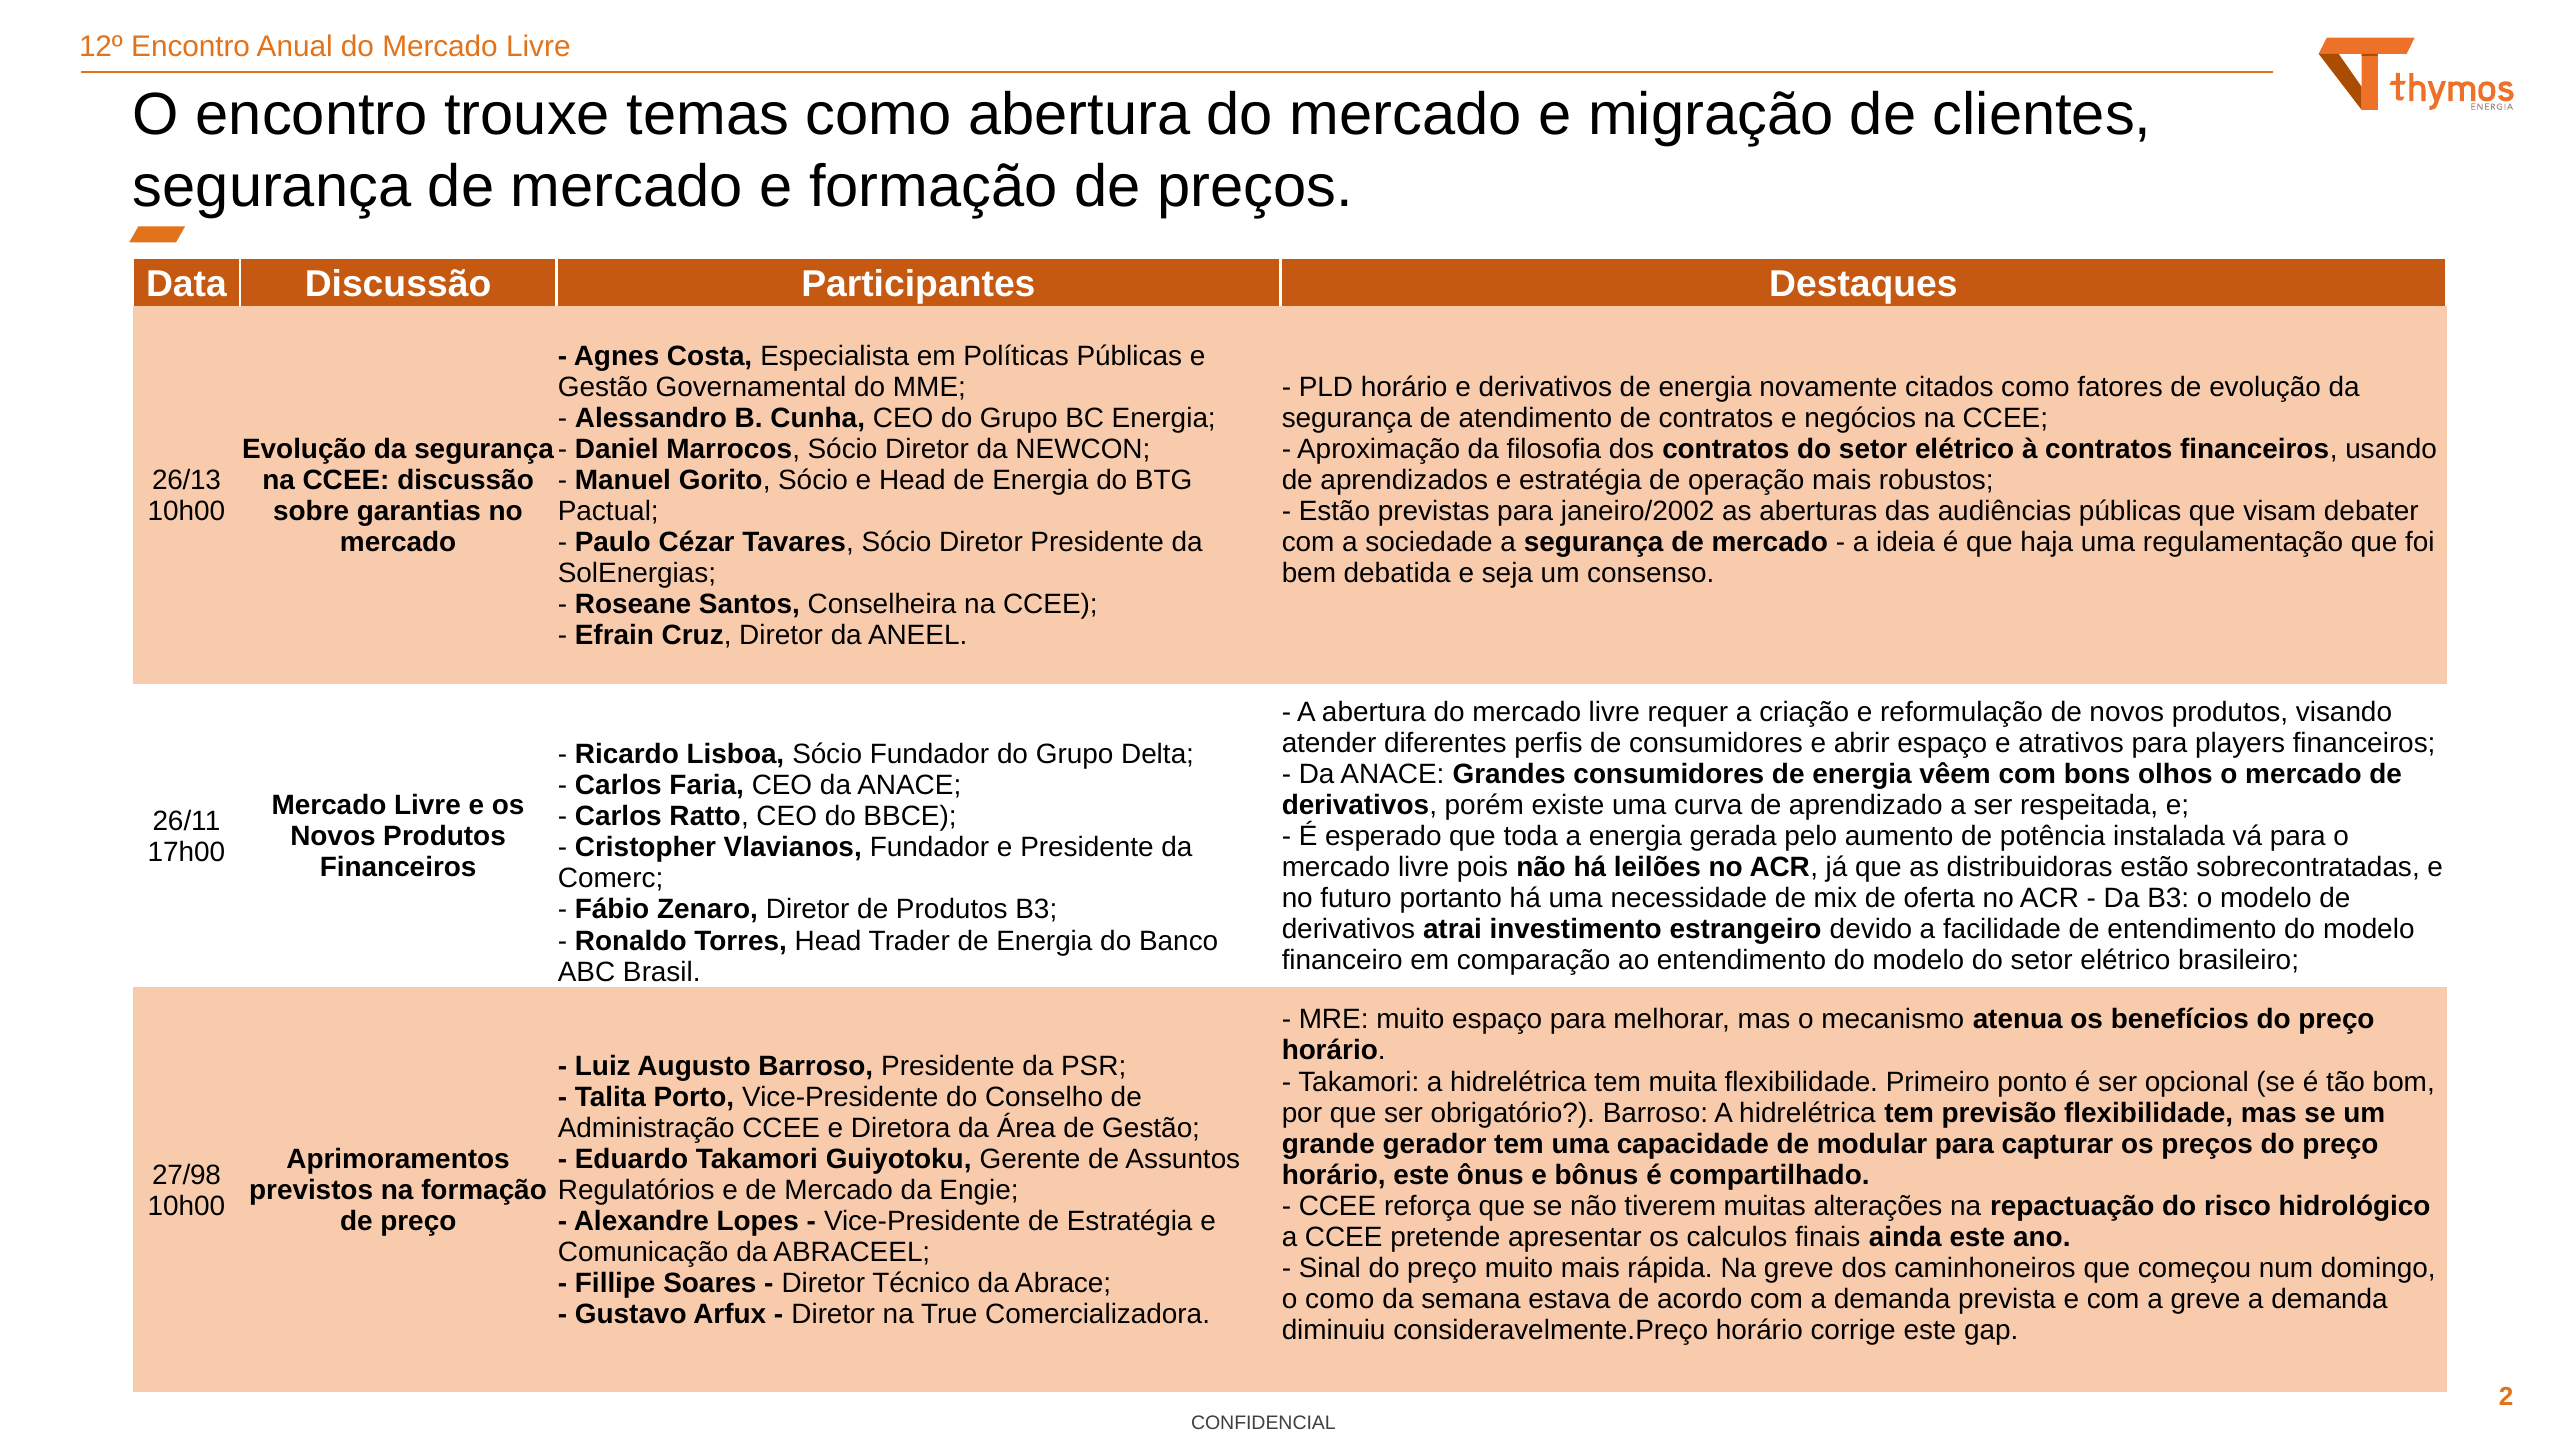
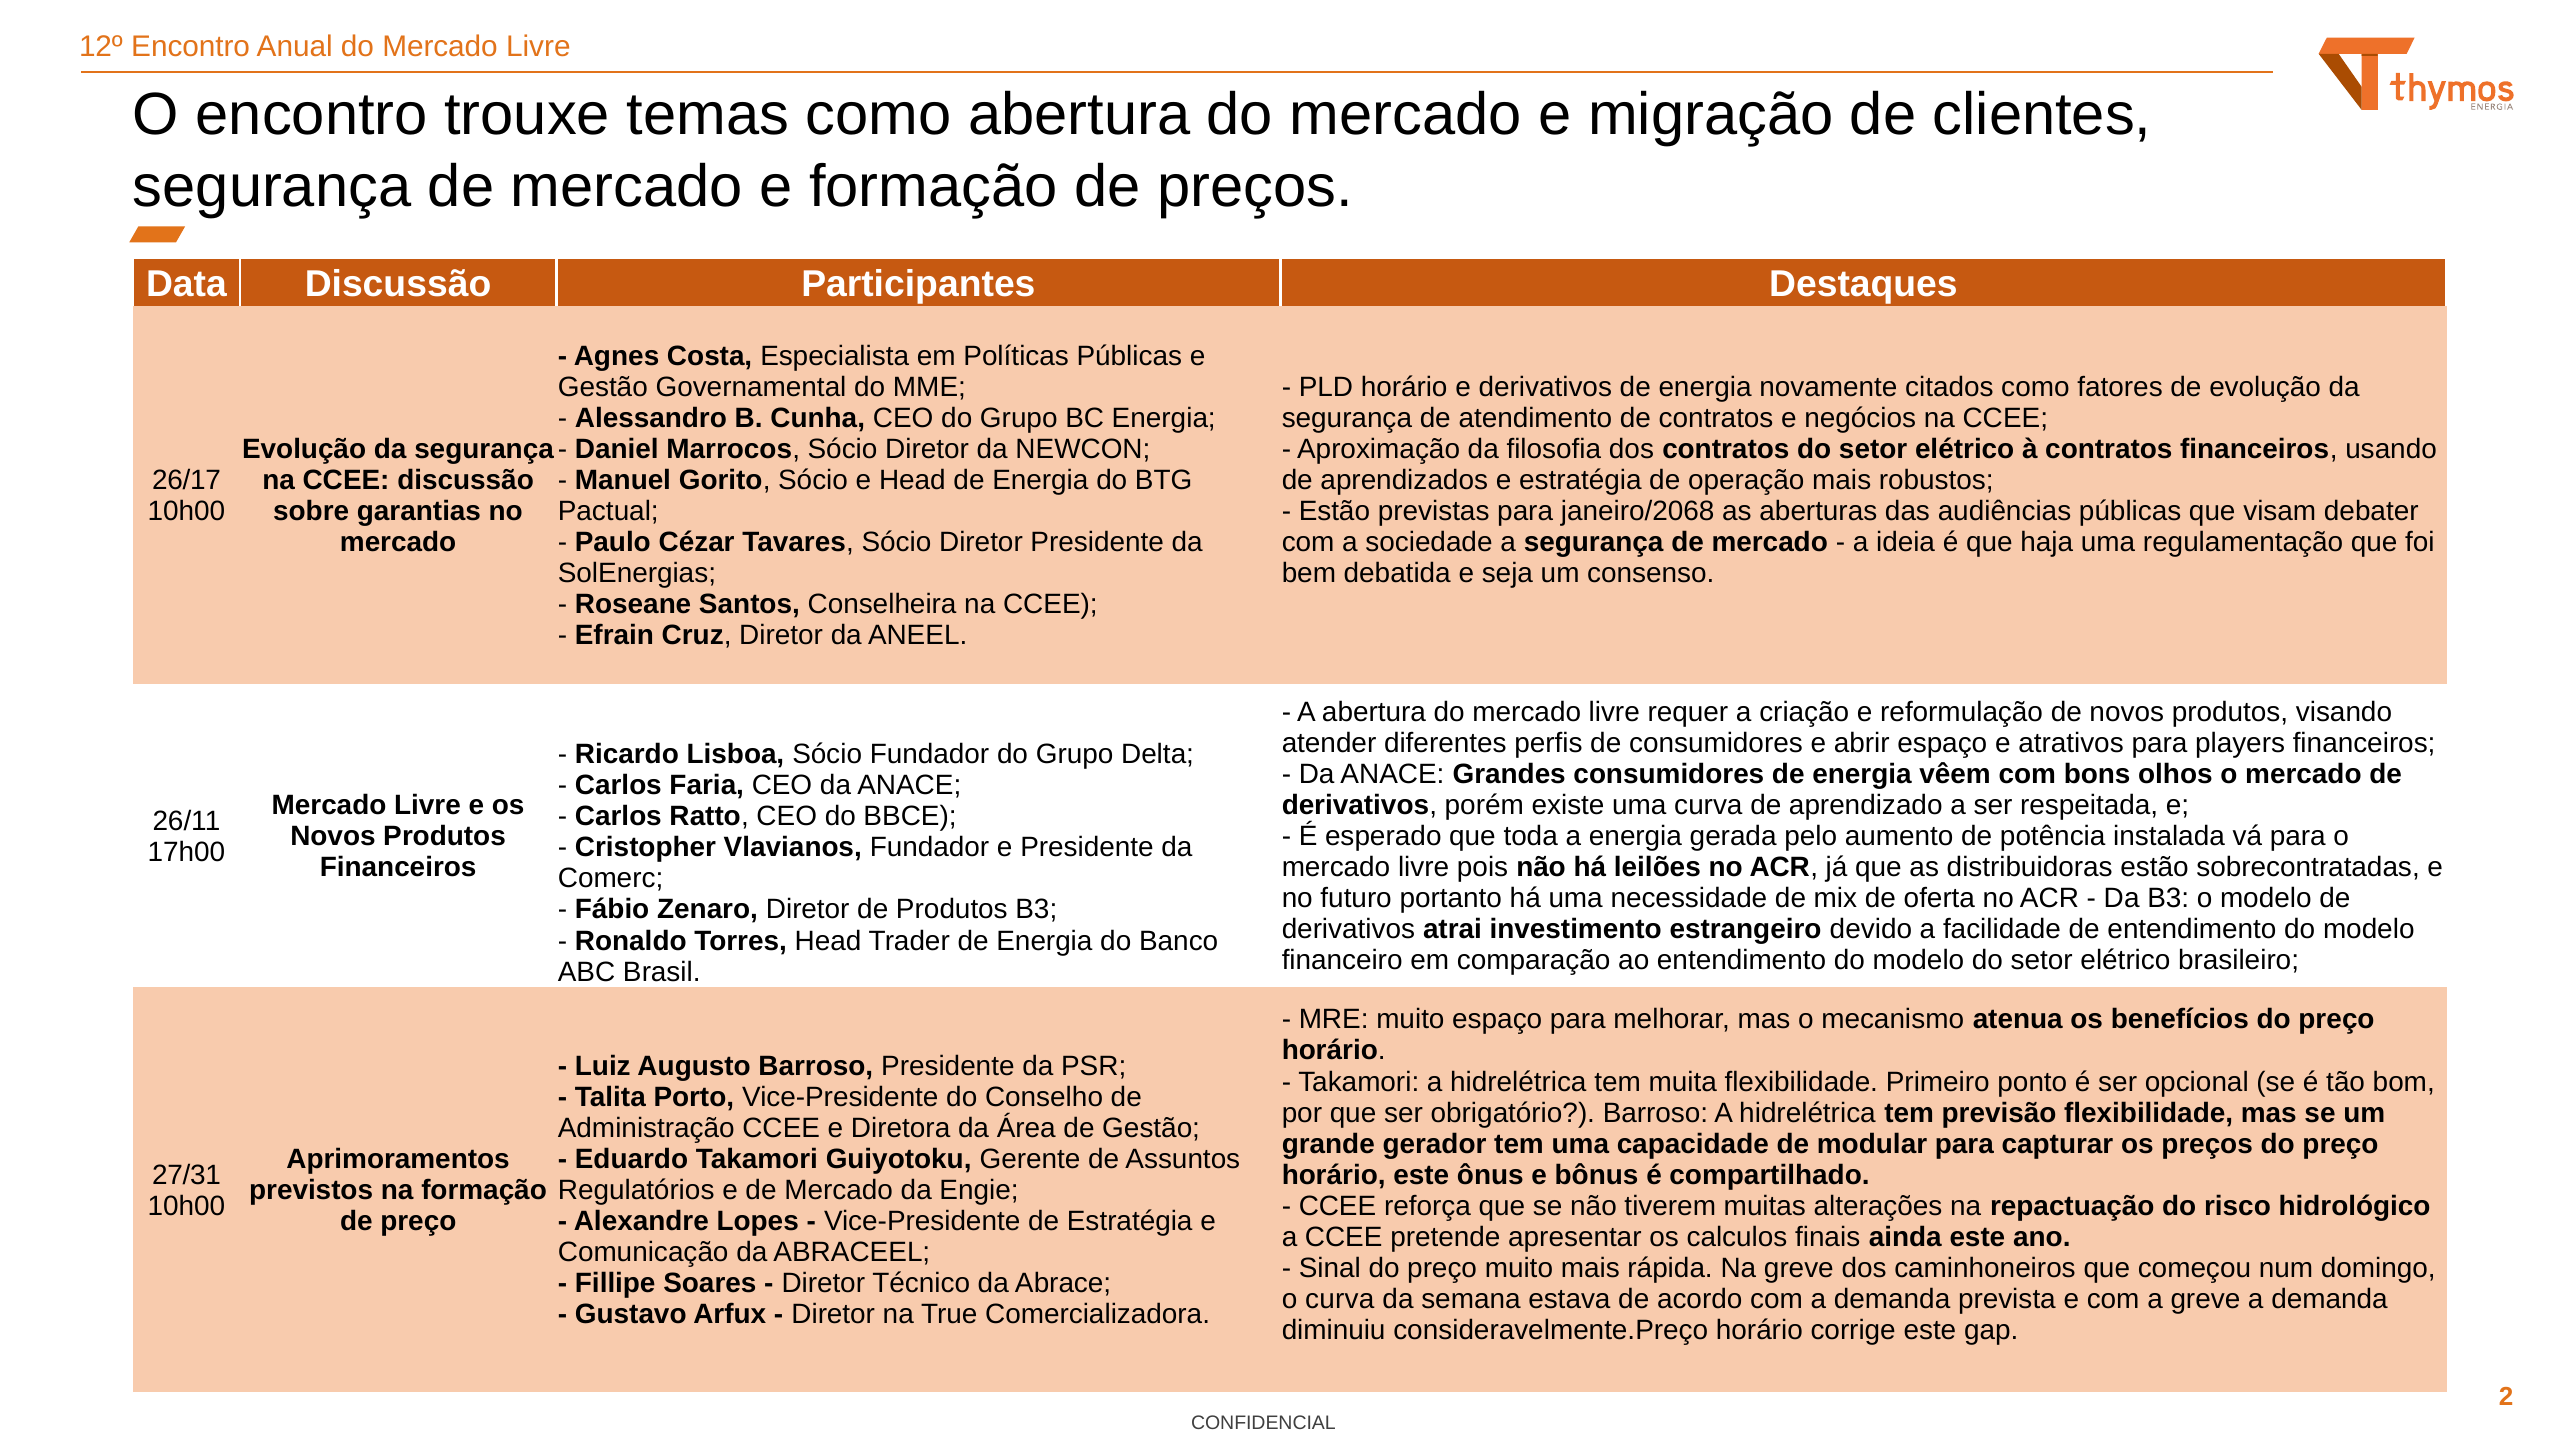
26/13: 26/13 -> 26/17
janeiro/2002: janeiro/2002 -> janeiro/2068
27/98: 27/98 -> 27/31
o como: como -> curva
